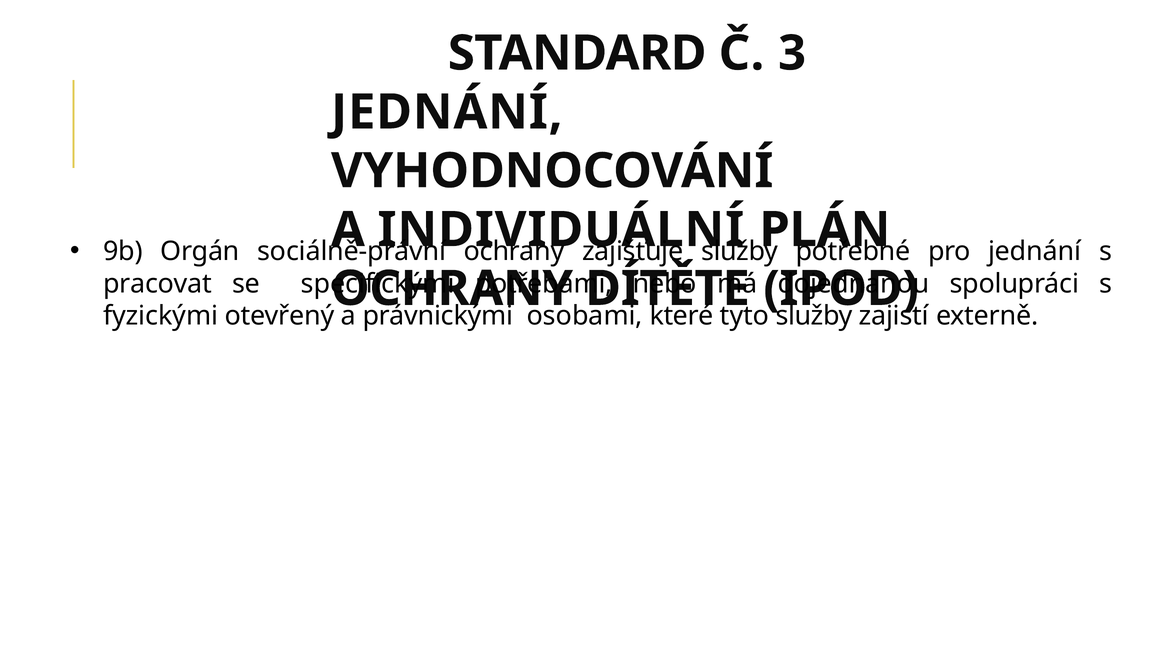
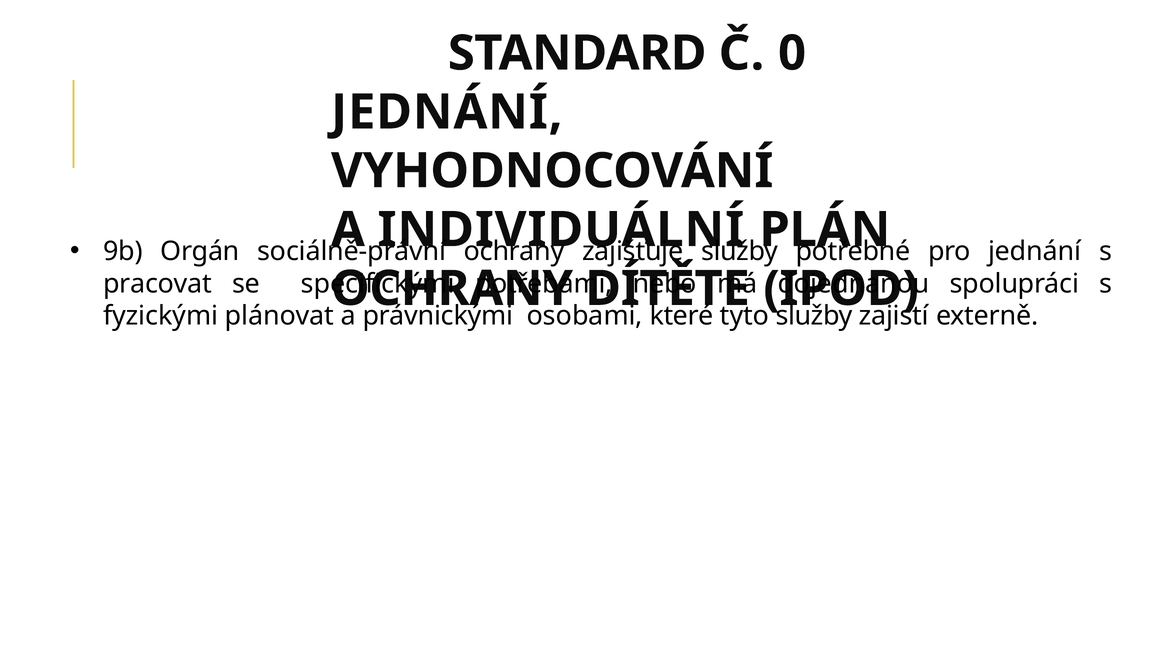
3: 3 -> 0
otevřený: otevřený -> plánovat
